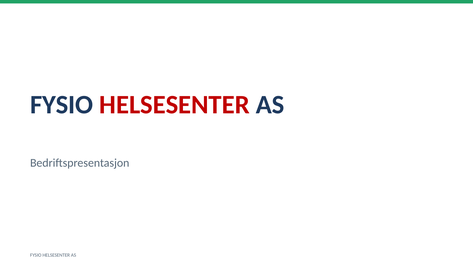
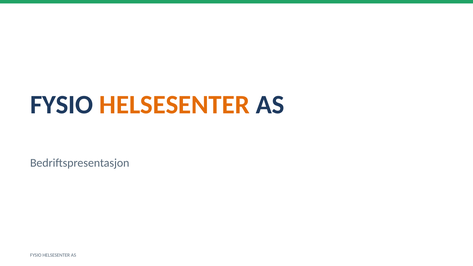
HELSESENTER at (175, 105) colour: red -> orange
